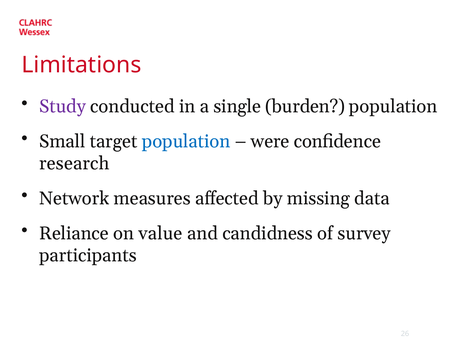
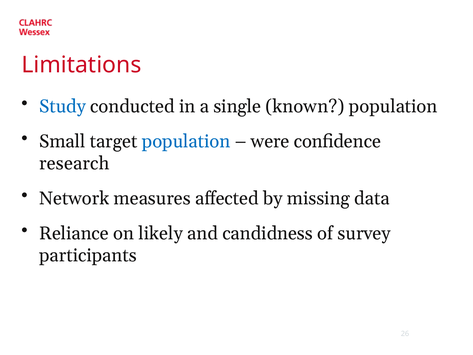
Study colour: purple -> blue
burden: burden -> known
value: value -> likely
